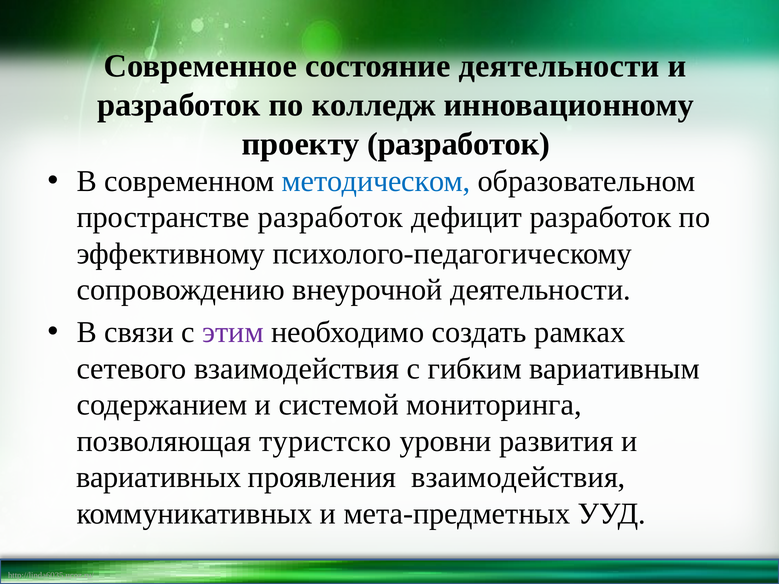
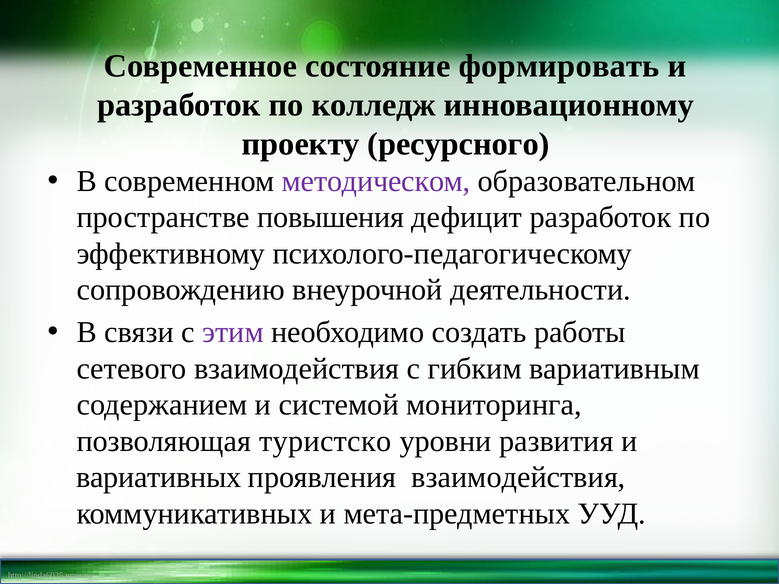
состояние деятельности: деятельности -> формировать
проекту разработок: разработок -> ресурсного
методическом colour: blue -> purple
пространстве разработок: разработок -> повышения
рамках: рамках -> работы
